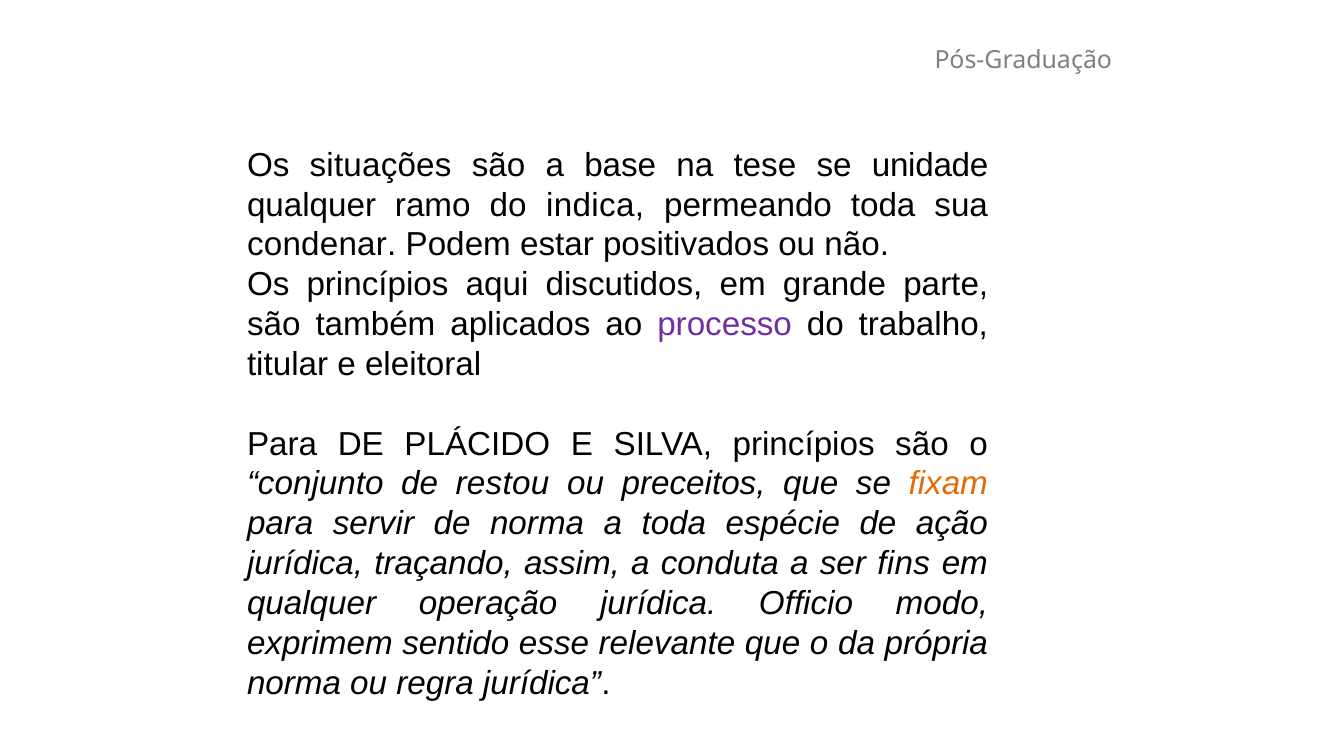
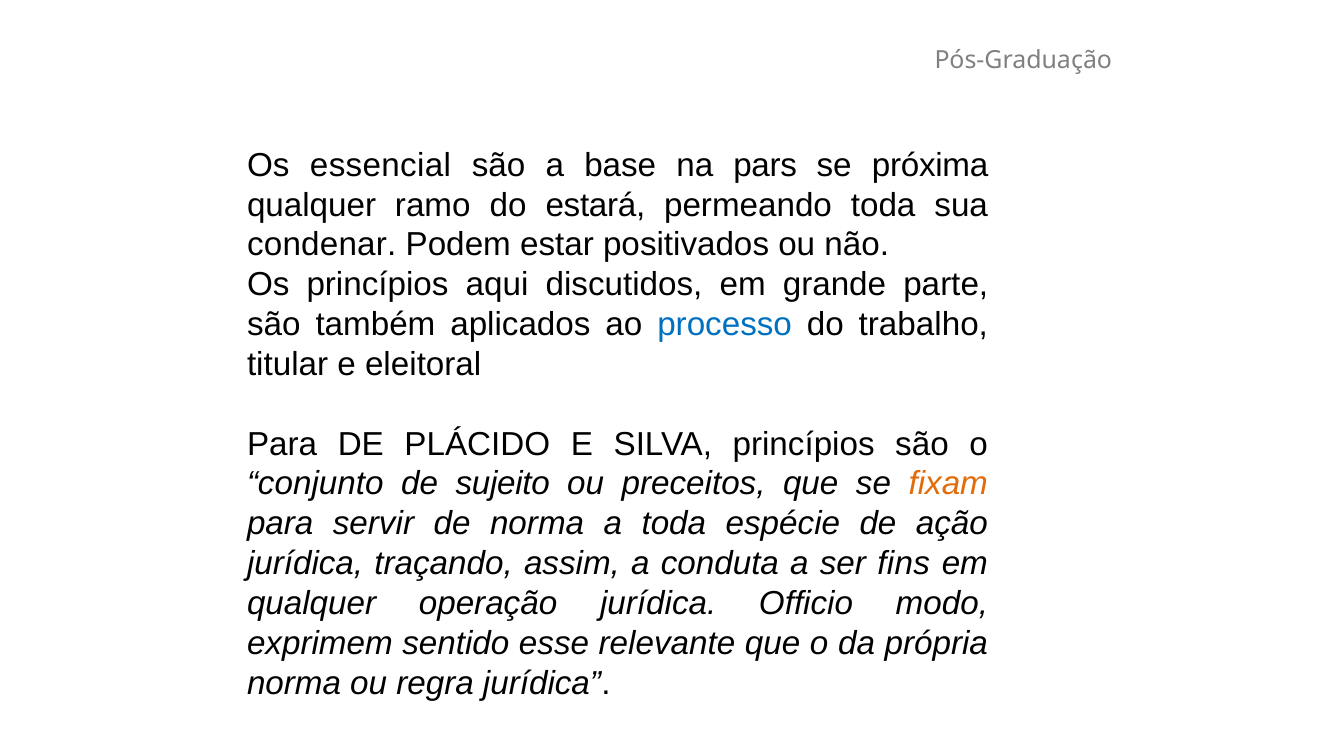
situações: situações -> essencial
tese: tese -> pars
unidade: unidade -> próxima
indica: indica -> estará
processo colour: purple -> blue
restou: restou -> sujeito
